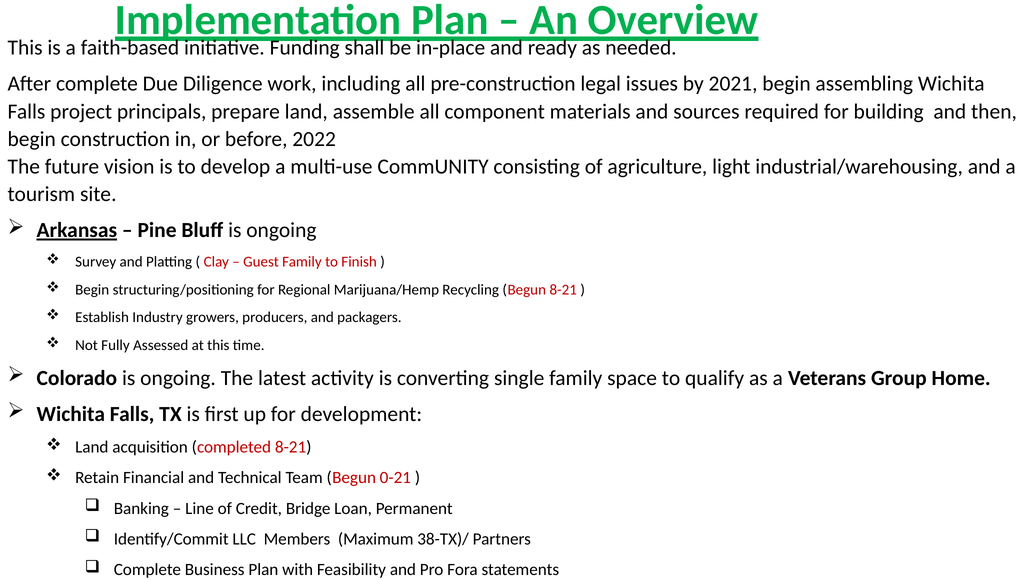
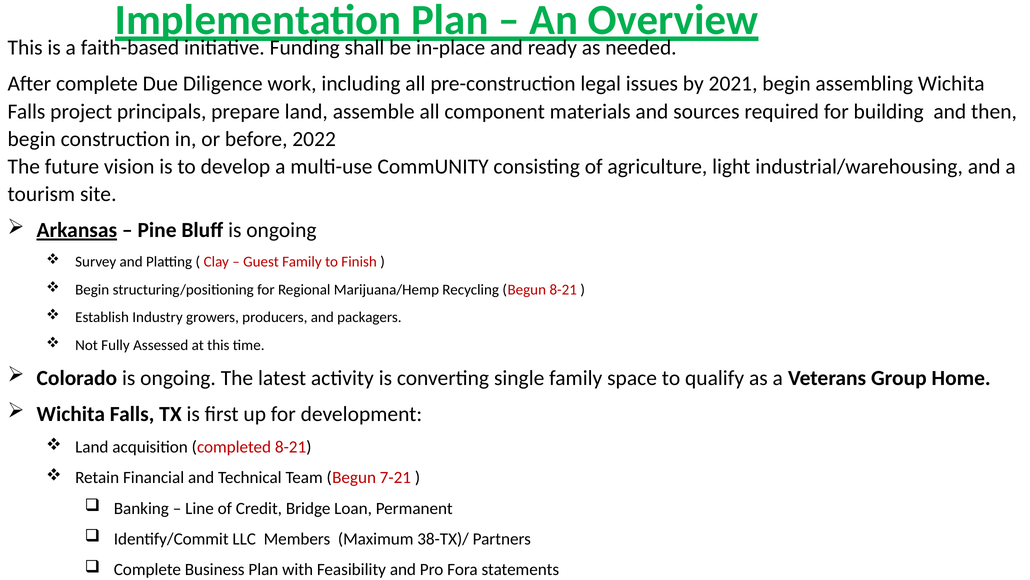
0-21: 0-21 -> 7-21
